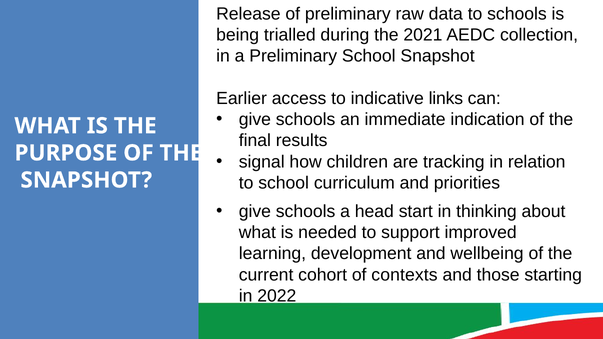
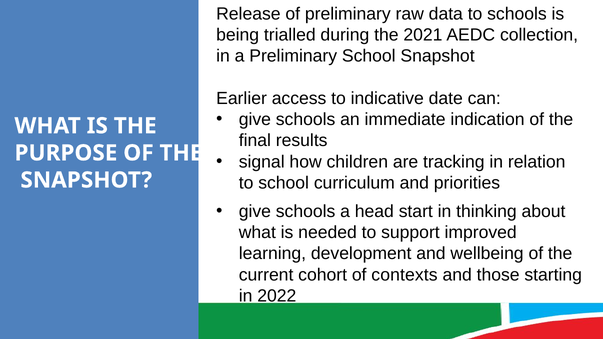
links: links -> date
